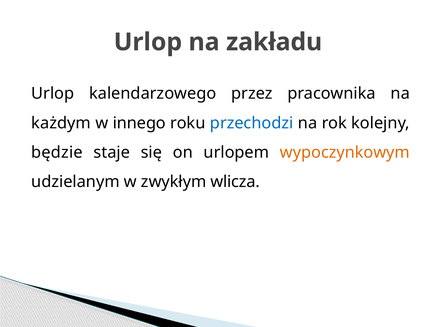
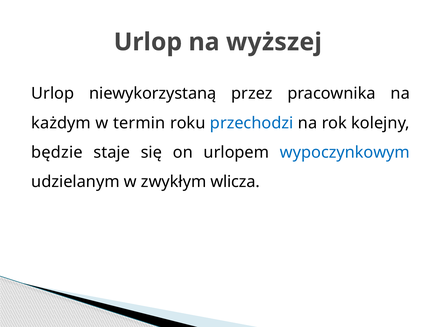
zakładu: zakładu -> wyższej
kalendarzowego: kalendarzowego -> niewykorzystaną
innego: innego -> termin
wypoczynkowym colour: orange -> blue
